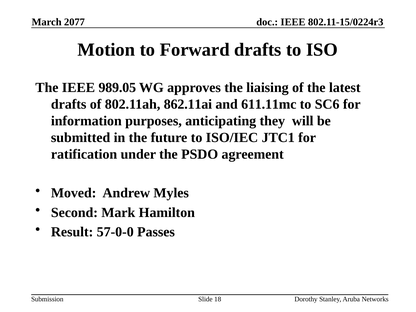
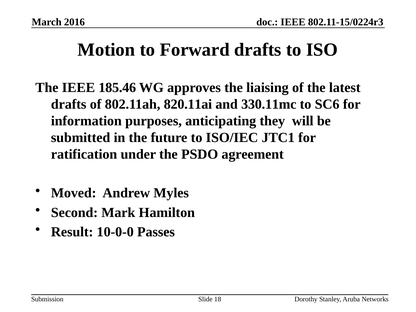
2077: 2077 -> 2016
989.05: 989.05 -> 185.46
862.11ai: 862.11ai -> 820.11ai
611.11mc: 611.11mc -> 330.11mc
57-0-0: 57-0-0 -> 10-0-0
